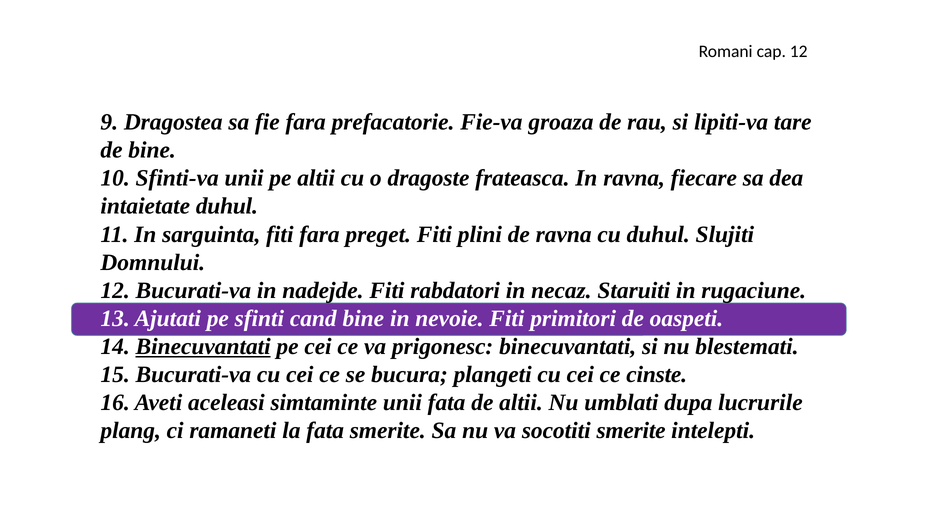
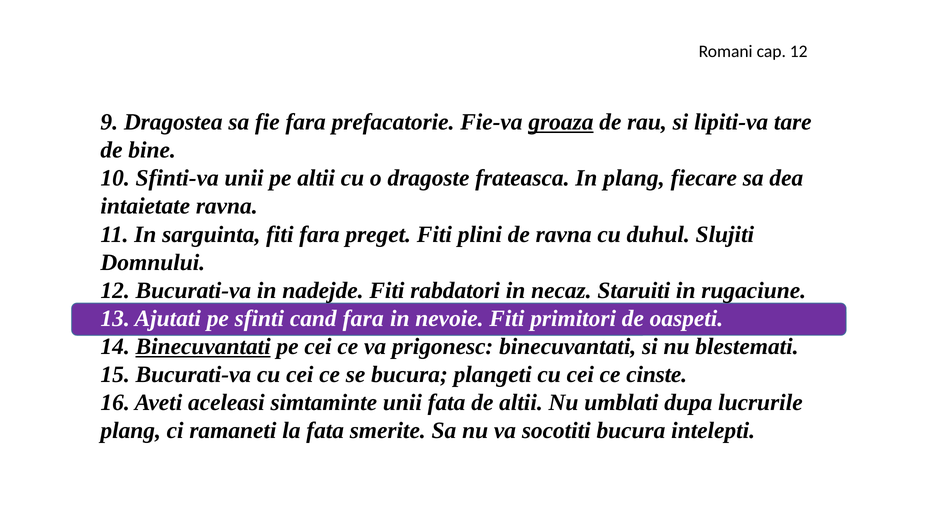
groaza underline: none -> present
In ravna: ravna -> plang
intaietate duhul: duhul -> ravna
cand bine: bine -> fara
socotiti smerite: smerite -> bucura
